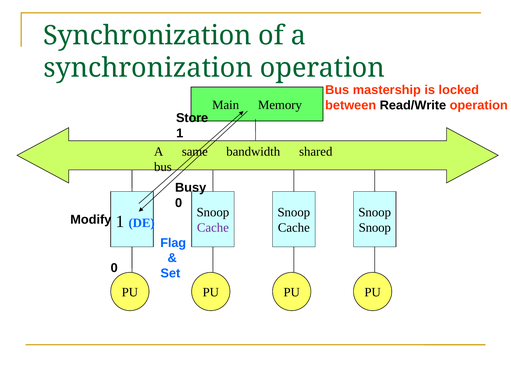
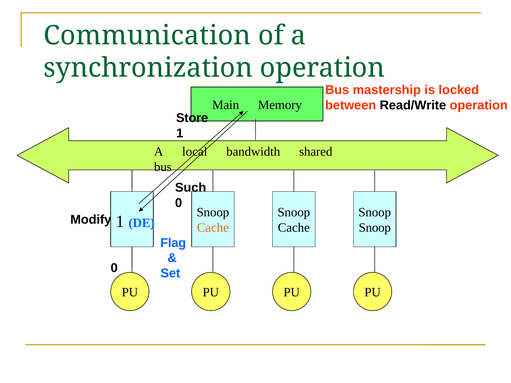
Synchronization at (147, 36): Synchronization -> Communication
same: same -> local
Busy: Busy -> Such
Cache at (213, 228) colour: purple -> orange
